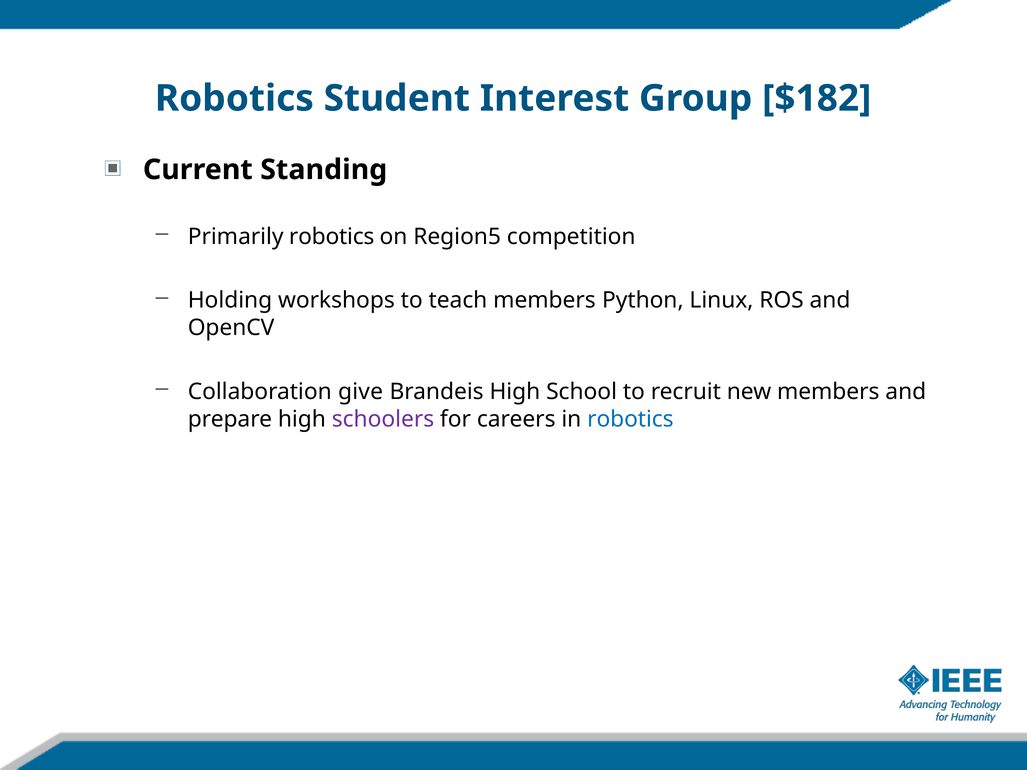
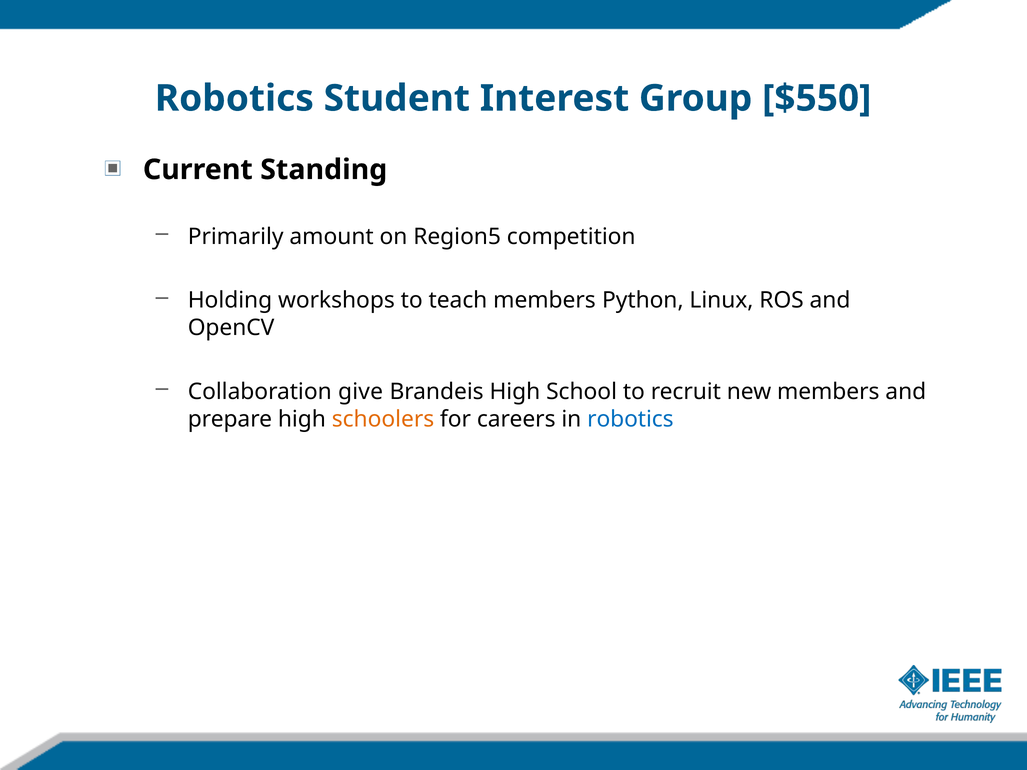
$182: $182 -> $550
Primarily robotics: robotics -> amount
schoolers colour: purple -> orange
